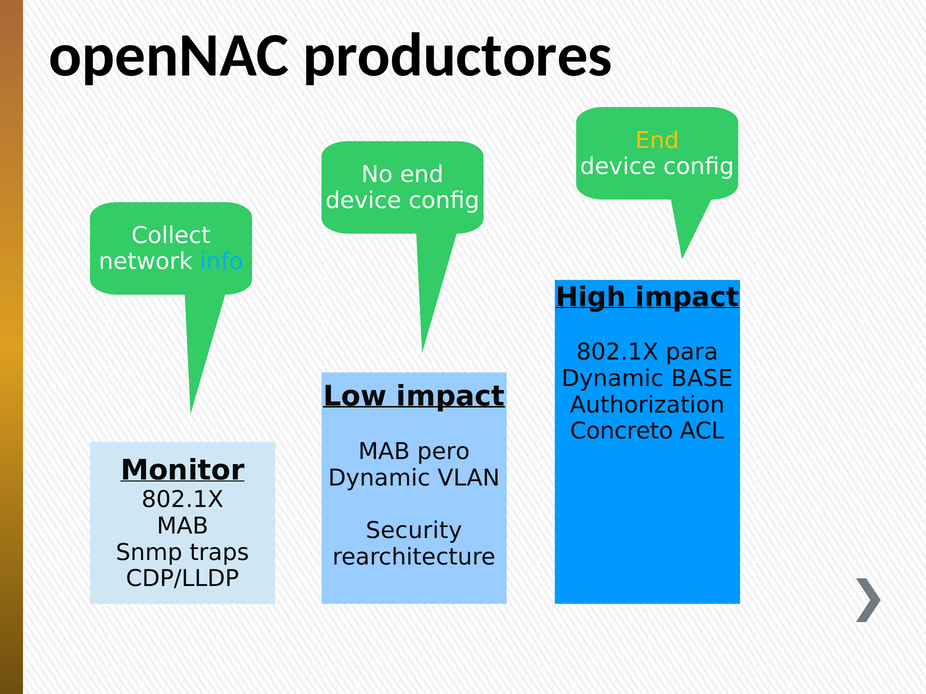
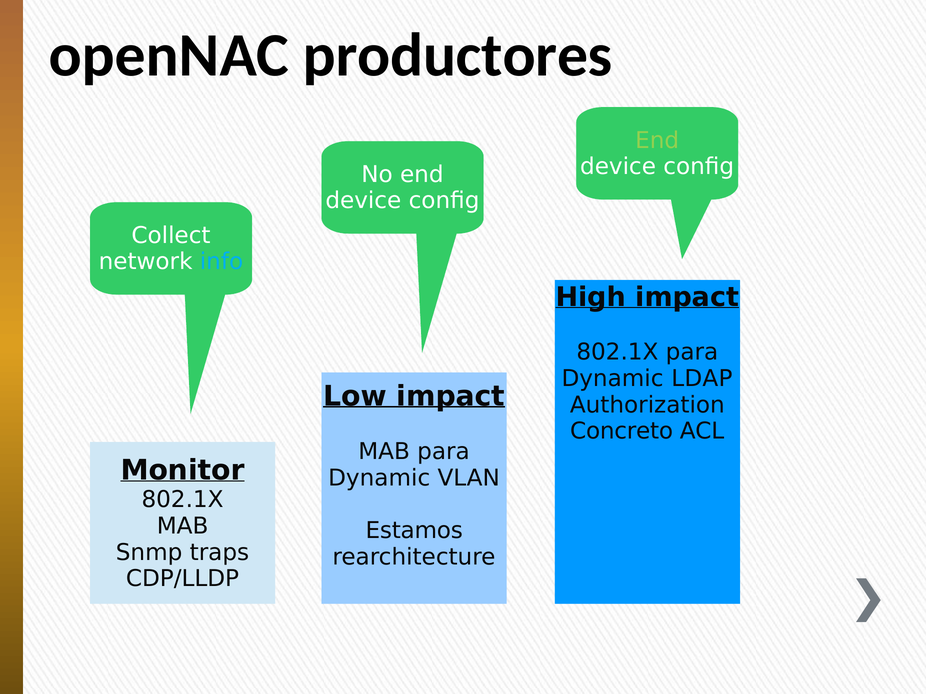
End at (657, 140) colour: yellow -> light green
BASE: BASE -> LDAP
MAB pero: pero -> para
Security: Security -> Estamos
